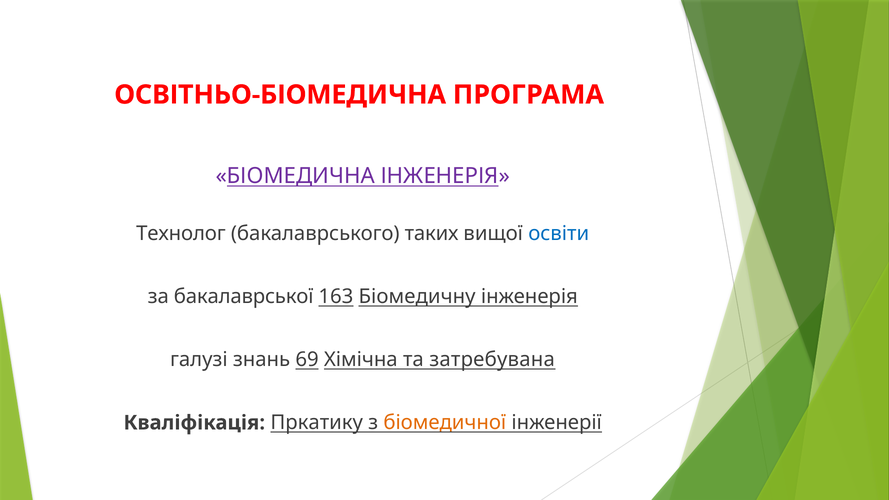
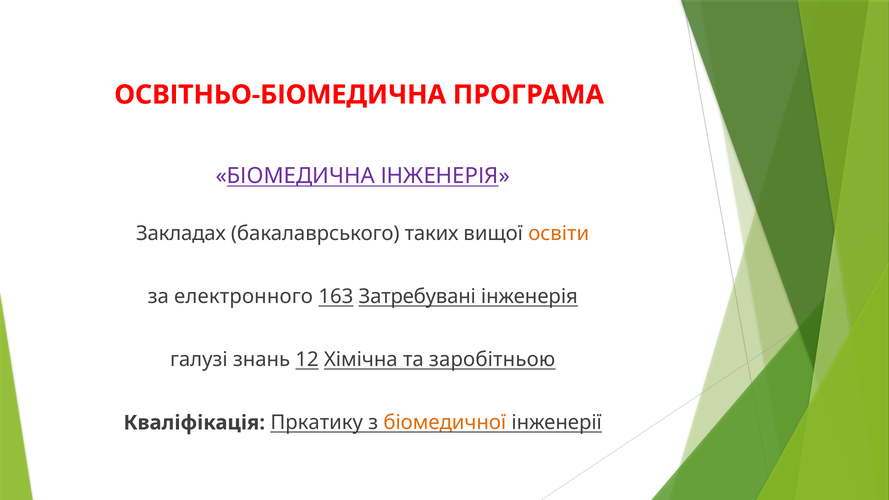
Технолог: Технолог -> Закладах
освіти colour: blue -> orange
бакалаврської: бакалаврської -> електронного
Біомедичну: Біомедичну -> Затребувані
69: 69 -> 12
затребувана: затребувана -> заробітньою
